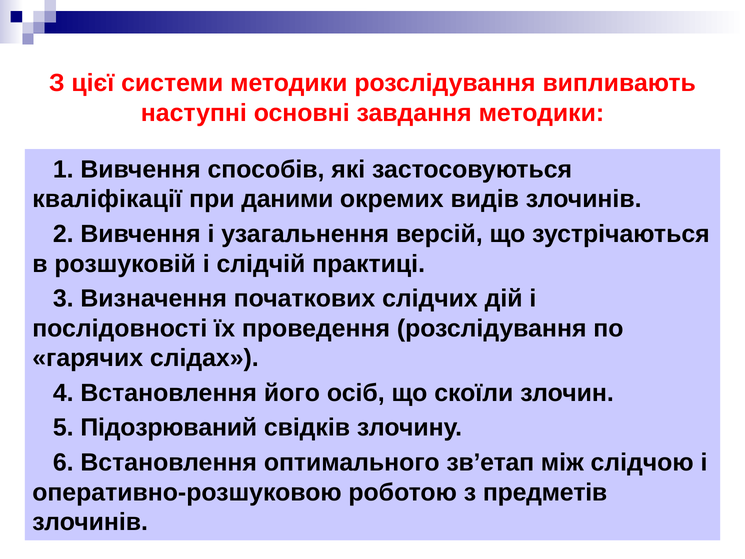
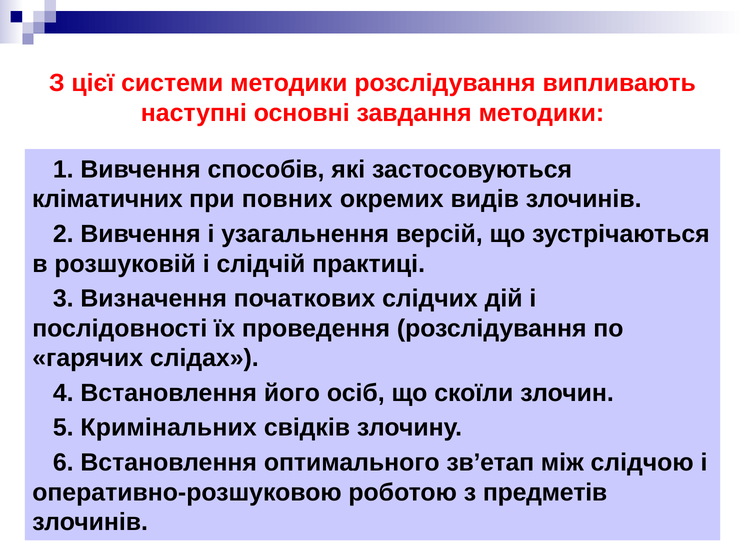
кваліфікації: кваліфікації -> кліматичних
даними: даними -> повних
Підозрюваний: Підозрюваний -> Кримінальних
